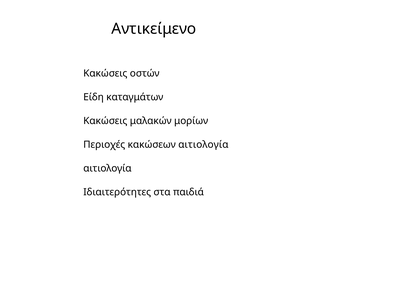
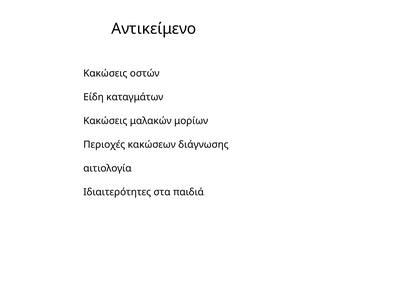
κακώσεων αιτιολογία: αιτιολογία -> διάγνωσης
